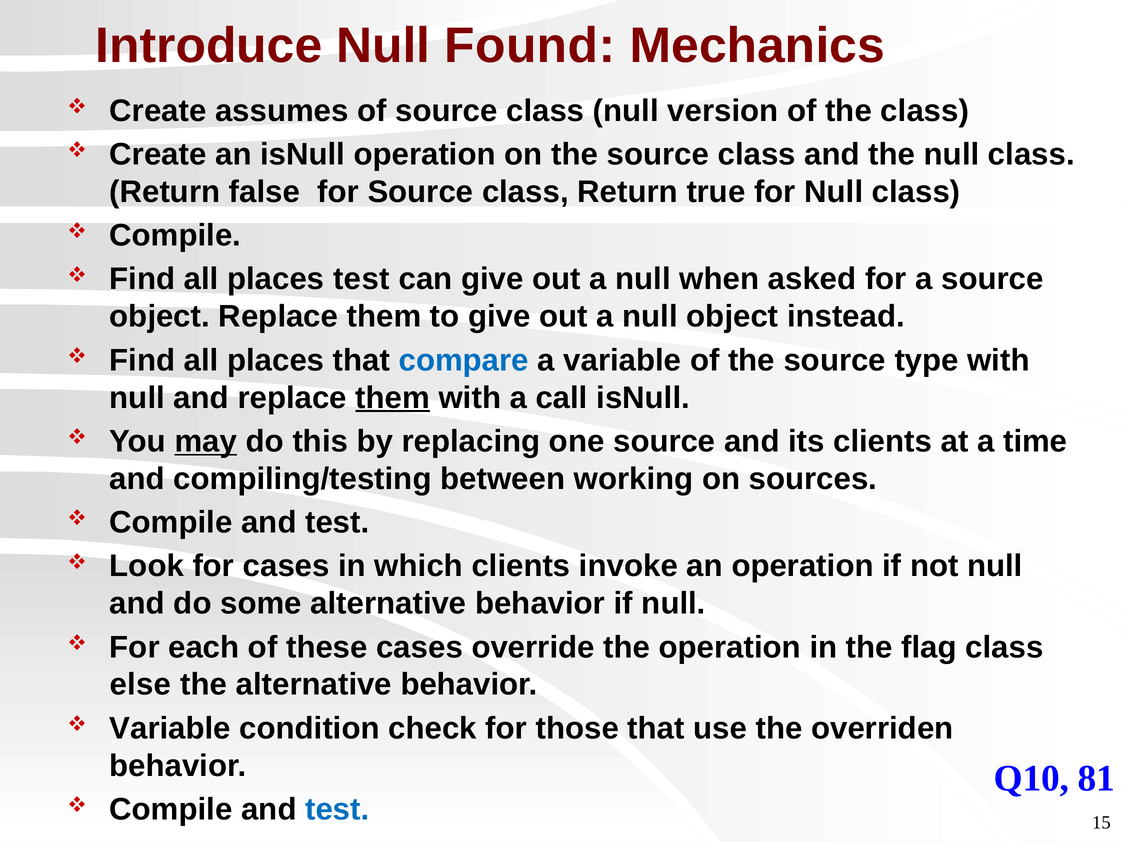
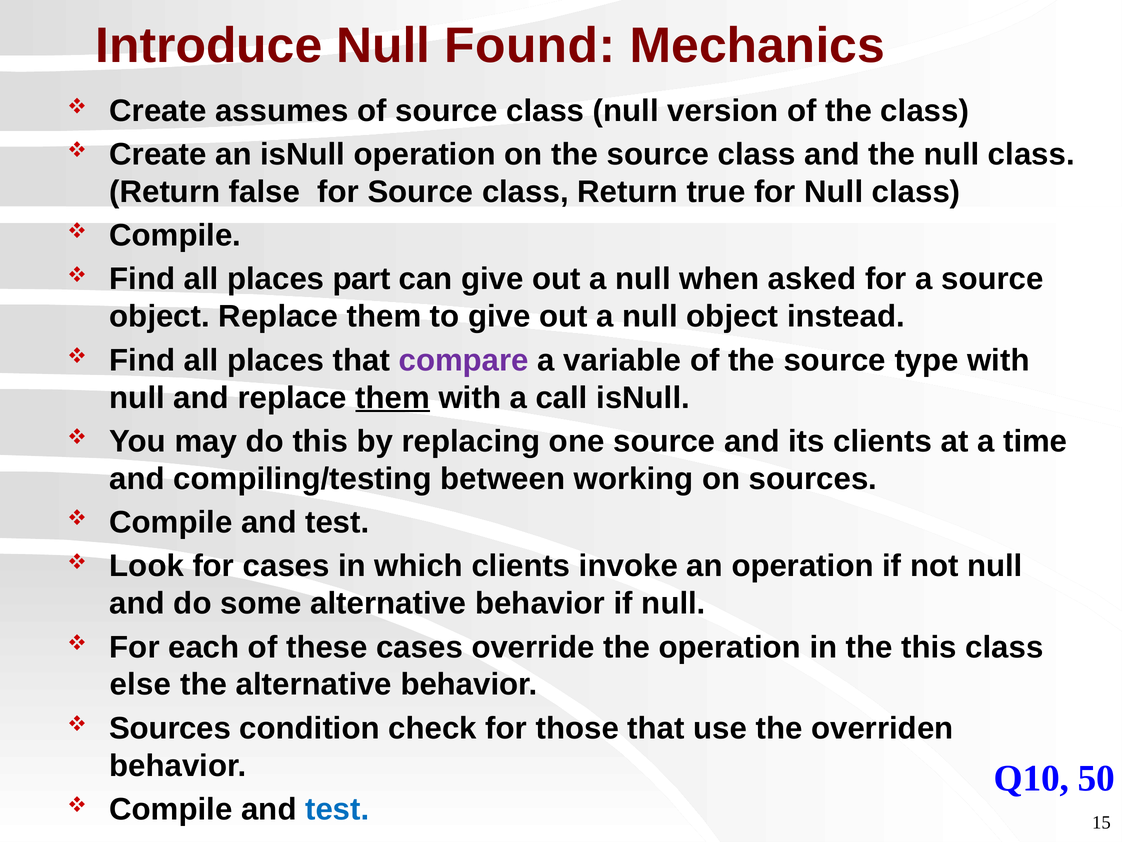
places test: test -> part
compare colour: blue -> purple
may underline: present -> none
the flag: flag -> this
Variable at (170, 728): Variable -> Sources
81: 81 -> 50
